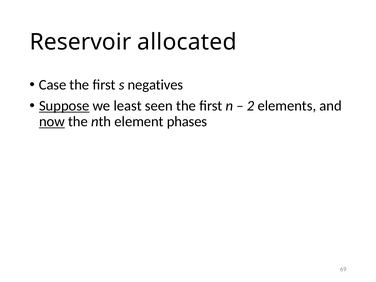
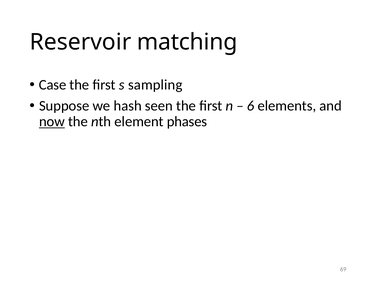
allocated: allocated -> matching
negatives: negatives -> sampling
Suppose underline: present -> none
least: least -> hash
2: 2 -> 6
